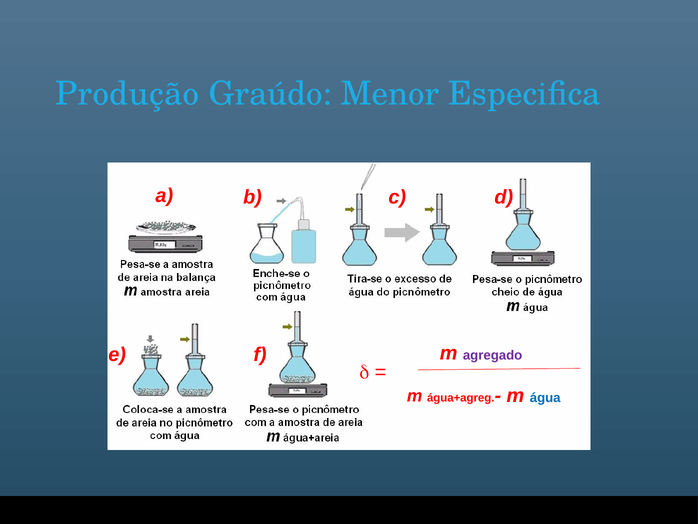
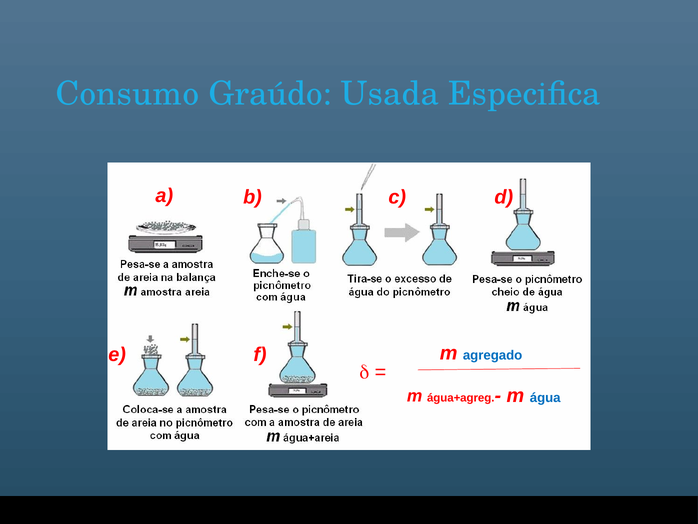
Produção: Produção -> Consumo
Menor: Menor -> Usada
agregado colour: purple -> blue
